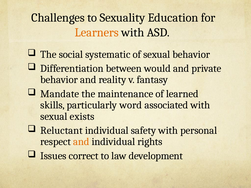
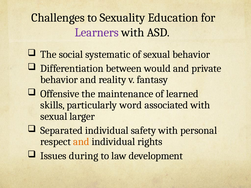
Learners colour: orange -> purple
Mandate: Mandate -> Offensive
exists: exists -> larger
Reluctant: Reluctant -> Separated
correct: correct -> during
